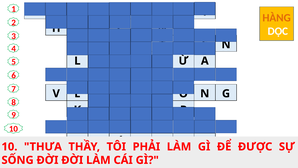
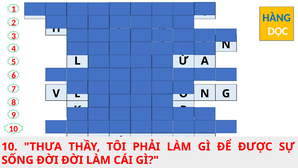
HÀNG colour: orange -> blue
